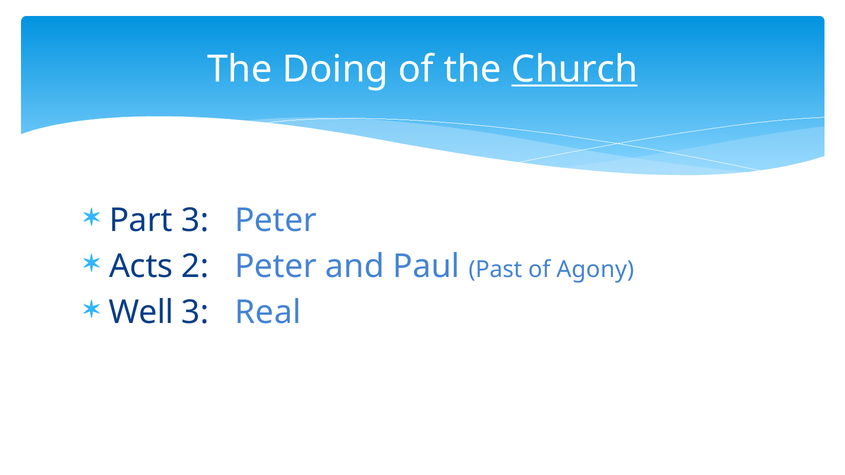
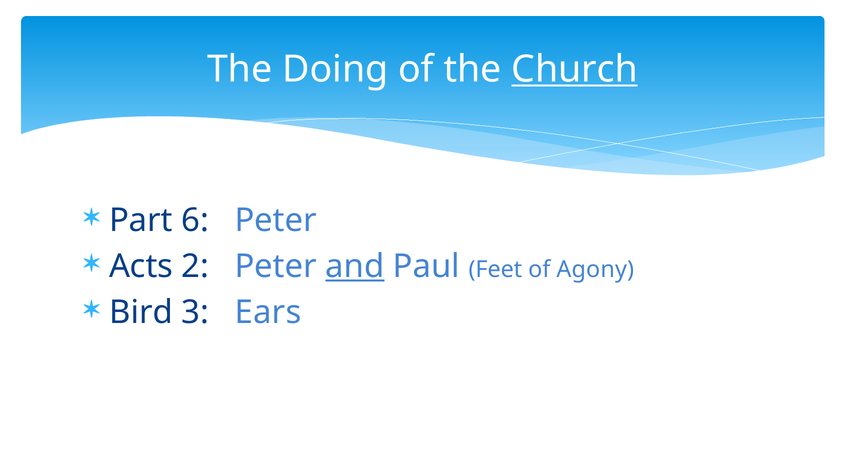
Part 3: 3 -> 6
and underline: none -> present
Past: Past -> Feet
Well: Well -> Bird
Real: Real -> Ears
